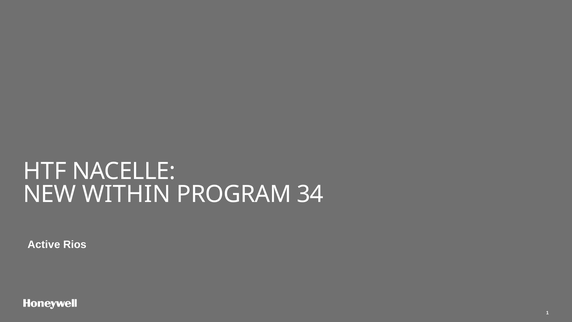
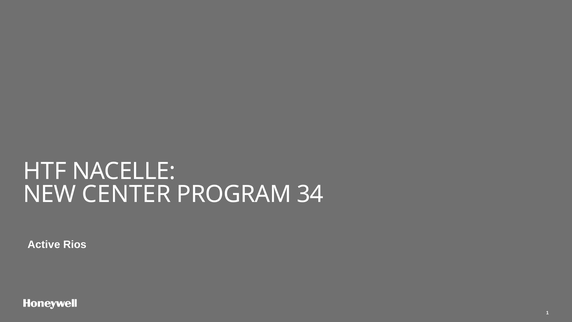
WITHIN: WITHIN -> CENTER
